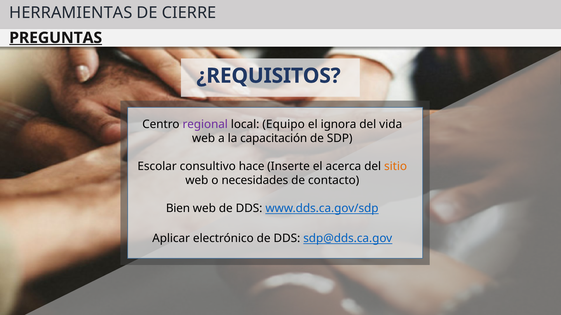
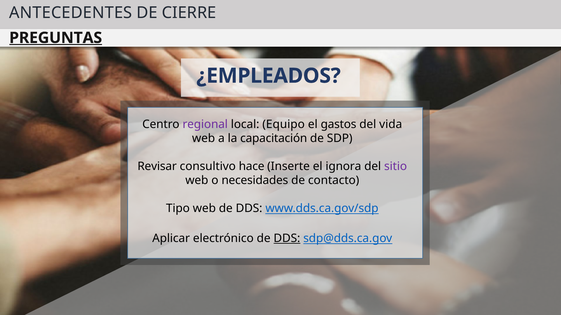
HERRAMIENTAS: HERRAMIENTAS -> ANTECEDENTES
¿REQUISITOS: ¿REQUISITOS -> ¿EMPLEADOS
ignora: ignora -> gastos
Escolar: Escolar -> Revisar
acerca: acerca -> ignora
sitio colour: orange -> purple
Bien: Bien -> Tipo
DDS at (287, 239) underline: none -> present
